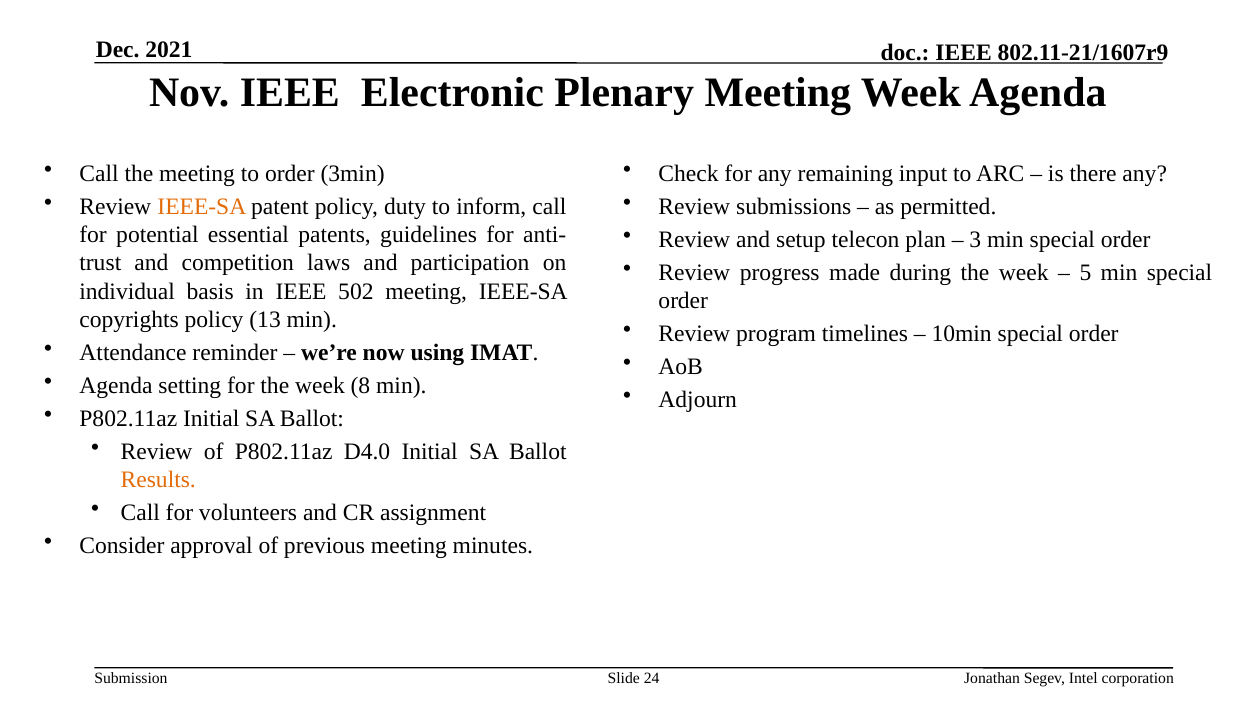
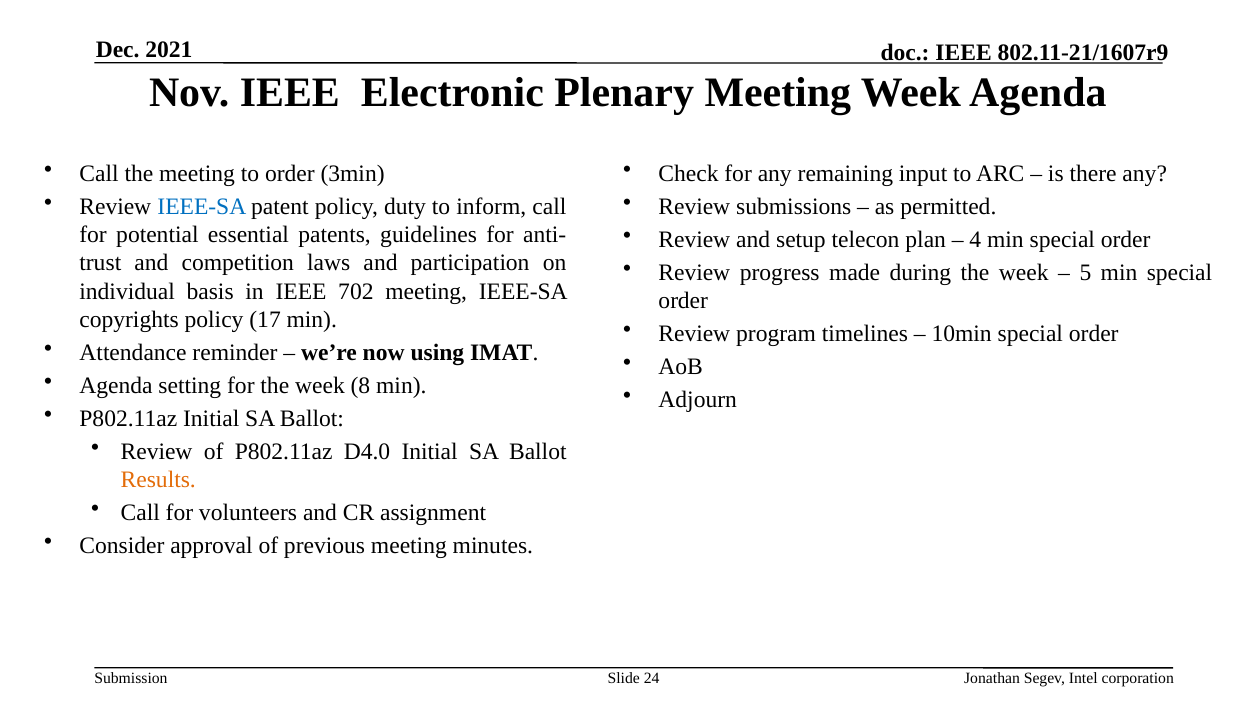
IEEE-SA at (202, 207) colour: orange -> blue
3: 3 -> 4
502: 502 -> 702
13: 13 -> 17
